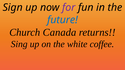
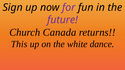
future colour: blue -> purple
Sing: Sing -> This
coffee: coffee -> dance
